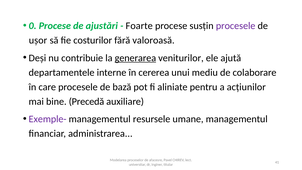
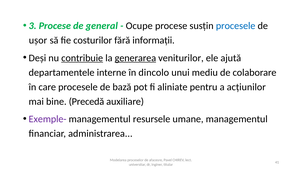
0: 0 -> 3
ajustări: ajustări -> general
Foarte: Foarte -> Ocupe
procesele at (236, 26) colour: purple -> blue
valoroasă: valoroasă -> informații
contribuie underline: none -> present
cererea: cererea -> dincolo
